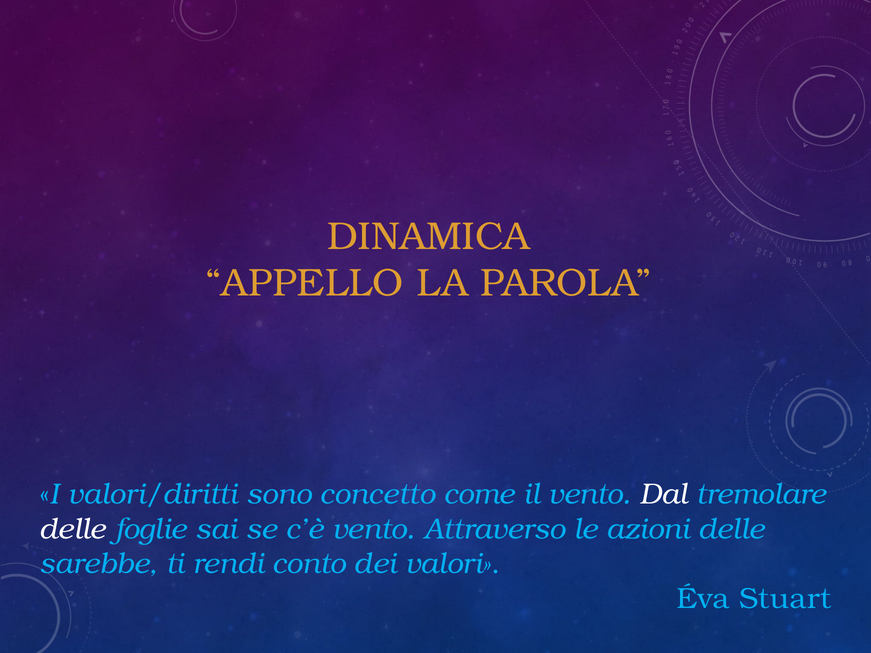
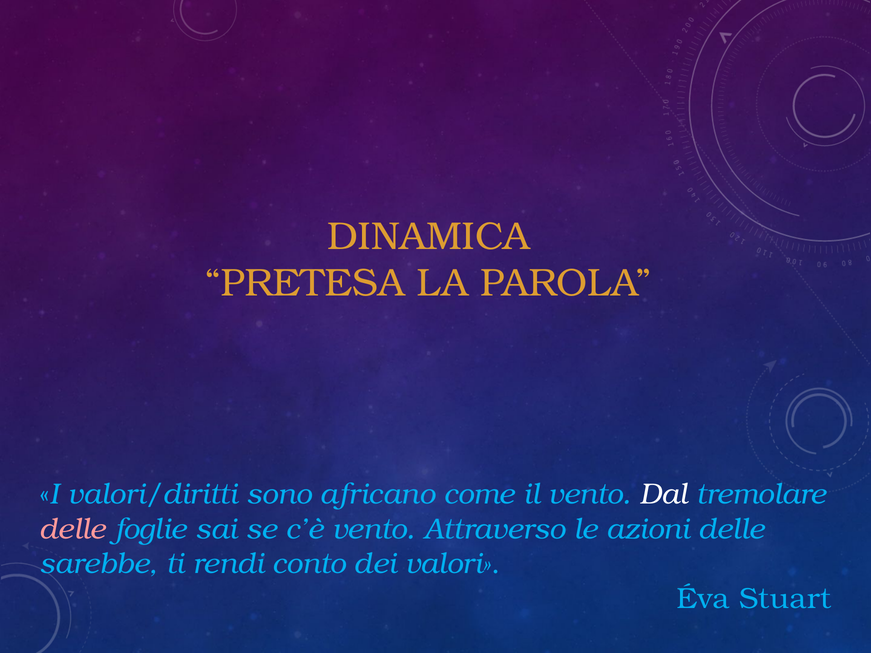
APPELLO: APPELLO -> PRETESA
concetto: concetto -> africano
delle at (73, 529) colour: white -> pink
